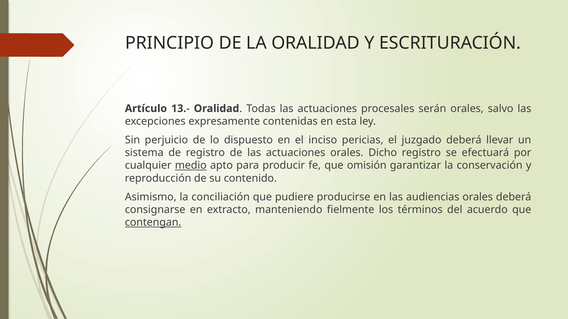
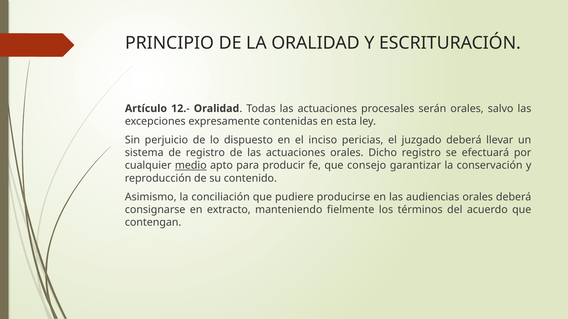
13.-: 13.- -> 12.-
omisión: omisión -> consejo
contengan underline: present -> none
